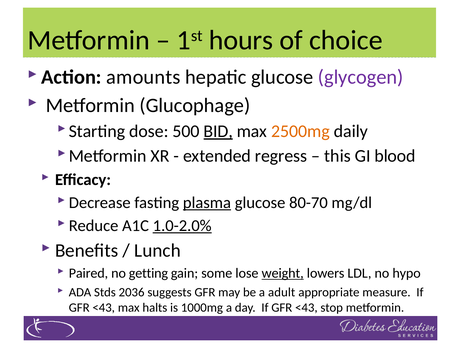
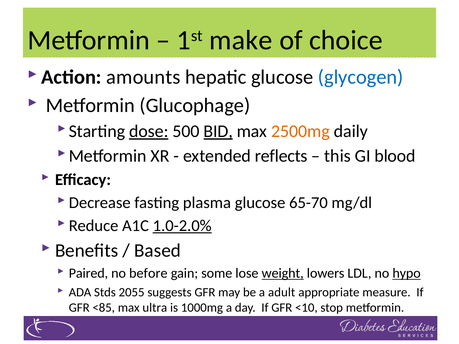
hours: hours -> make
glycogen colour: purple -> blue
dose underline: none -> present
regress: regress -> reflects
plasma underline: present -> none
80-70: 80-70 -> 65-70
Lunch: Lunch -> Based
getting: getting -> before
hypo underline: none -> present
2036: 2036 -> 2055
<43 at (104, 308): <43 -> <85
halts: halts -> ultra
day If GFR <43: <43 -> <10
